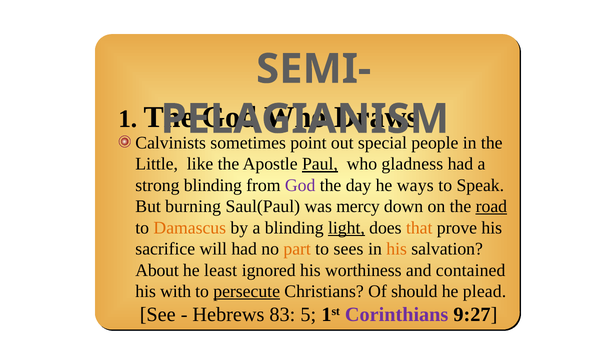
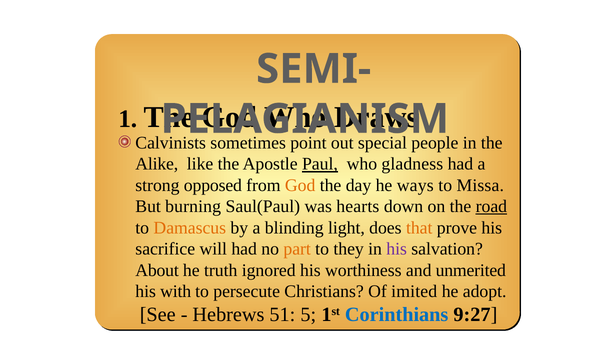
Little: Little -> Alike
strong blinding: blinding -> opposed
God at (300, 186) colour: purple -> orange
Speak: Speak -> Missa
mercy: mercy -> hearts
light underline: present -> none
sees: sees -> they
his at (397, 249) colour: orange -> purple
least: least -> truth
contained: contained -> unmerited
persecute underline: present -> none
should: should -> imited
plead: plead -> adopt
83: 83 -> 51
Corinthians colour: purple -> blue
